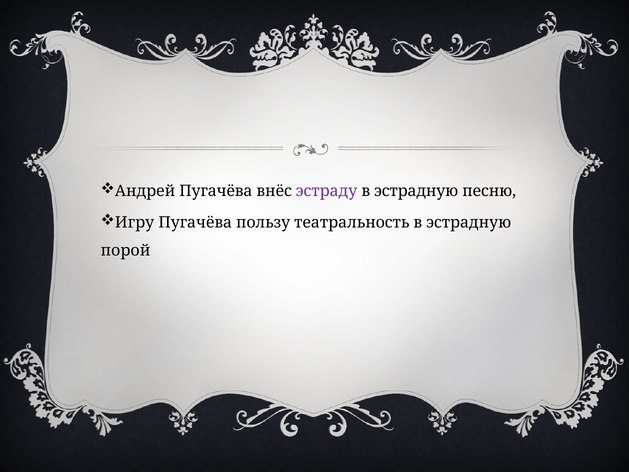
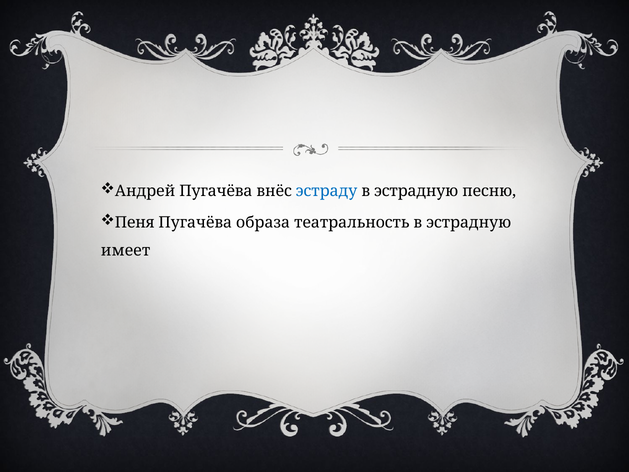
эстраду colour: purple -> blue
Игру: Игру -> Пеня
пользу: пользу -> образа
порой: порой -> имеет
